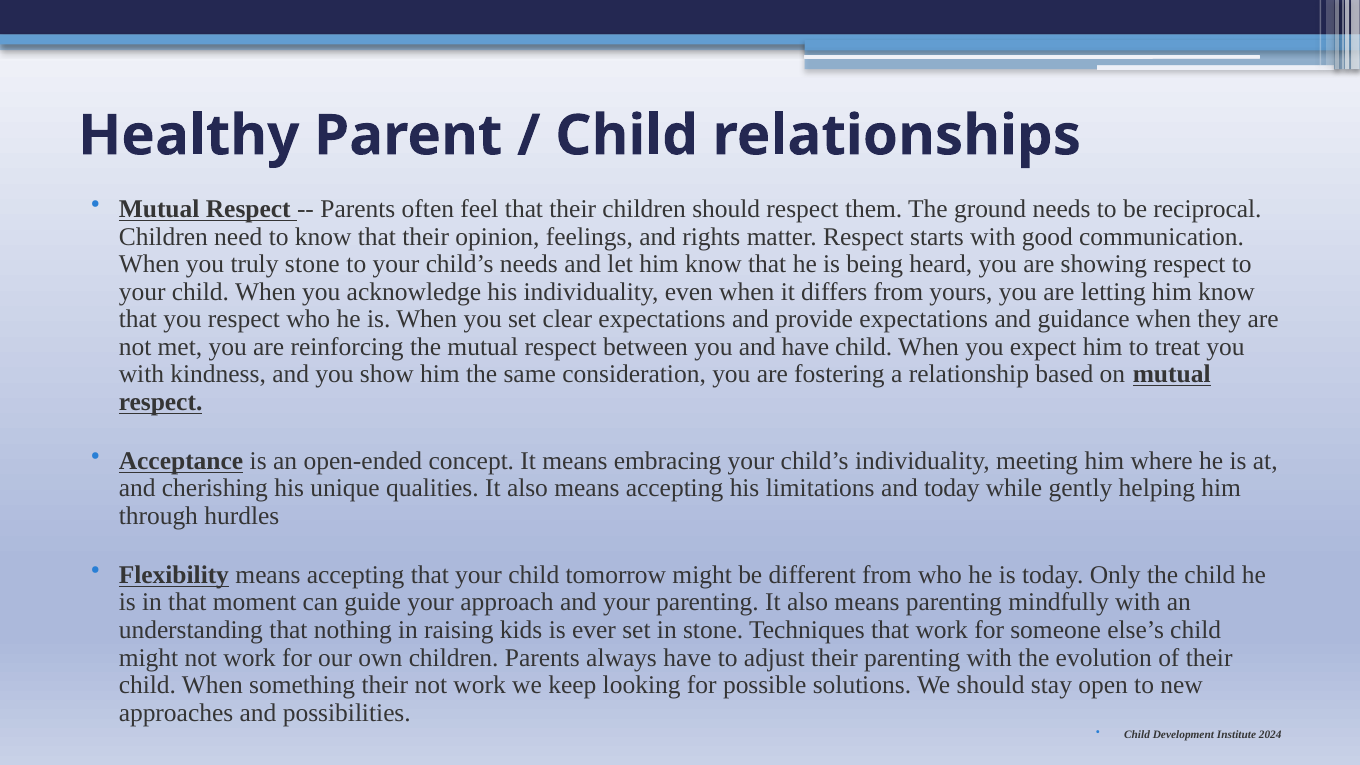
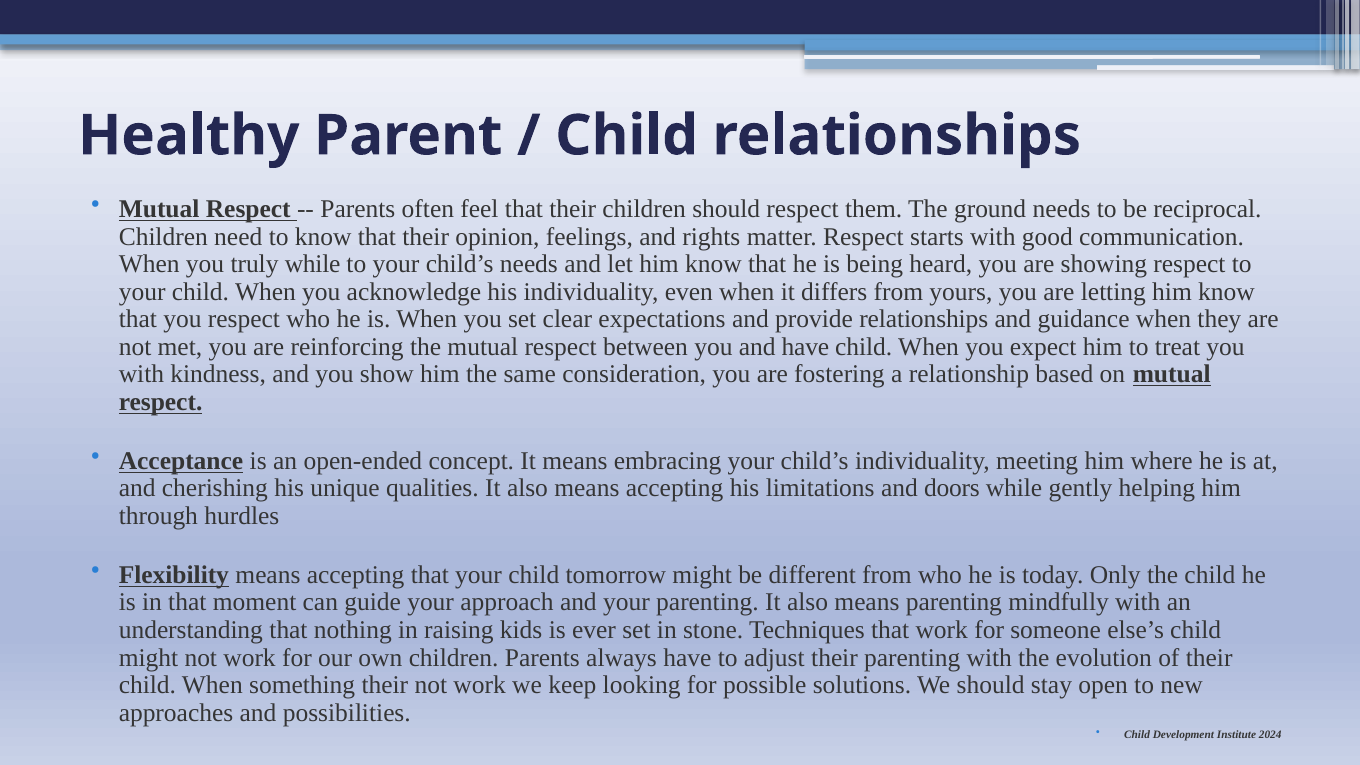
truly stone: stone -> while
provide expectations: expectations -> relationships
and today: today -> doors
